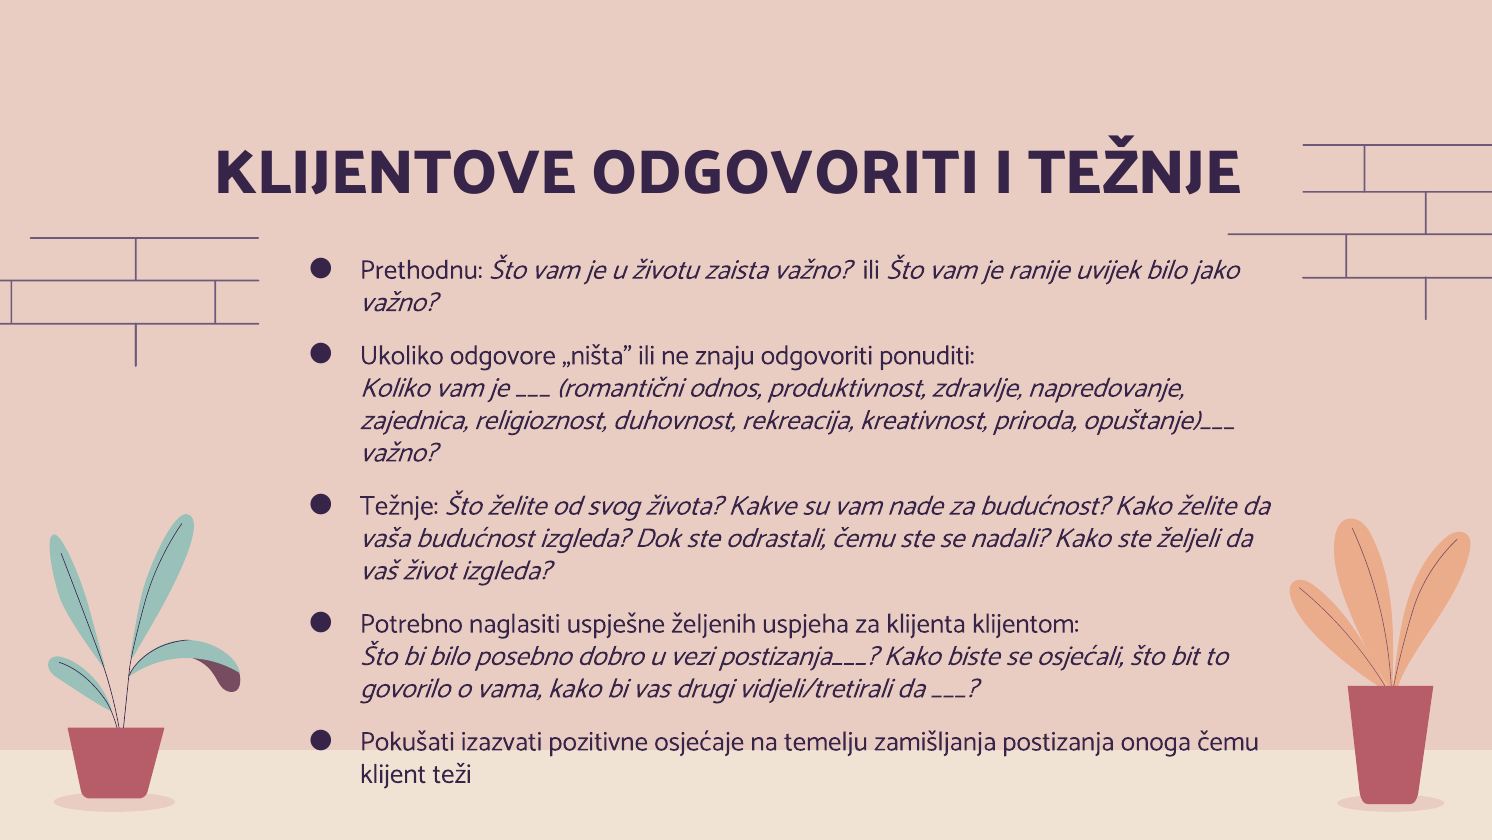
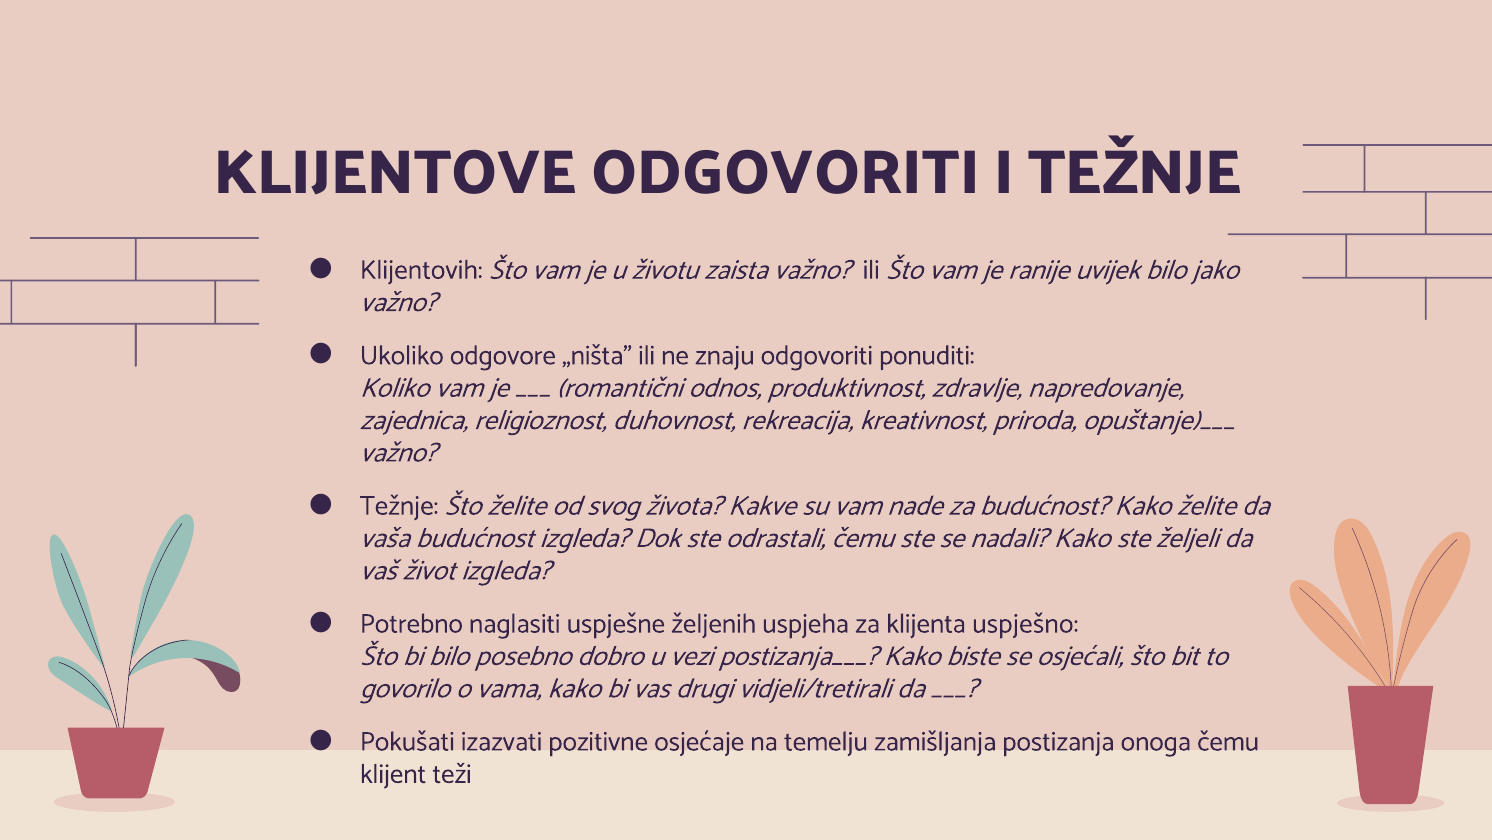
Prethodnu: Prethodnu -> Klijentovih
klijentom: klijentom -> uspješno
